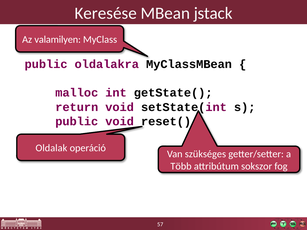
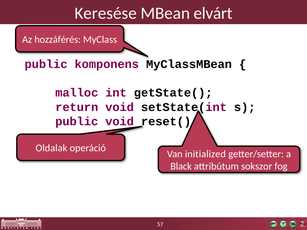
jstack: jstack -> elvárt
valamilyen: valamilyen -> hozzáférés
oldalakra: oldalakra -> komponens
szükséges: szükséges -> initialized
Több: Több -> Black
